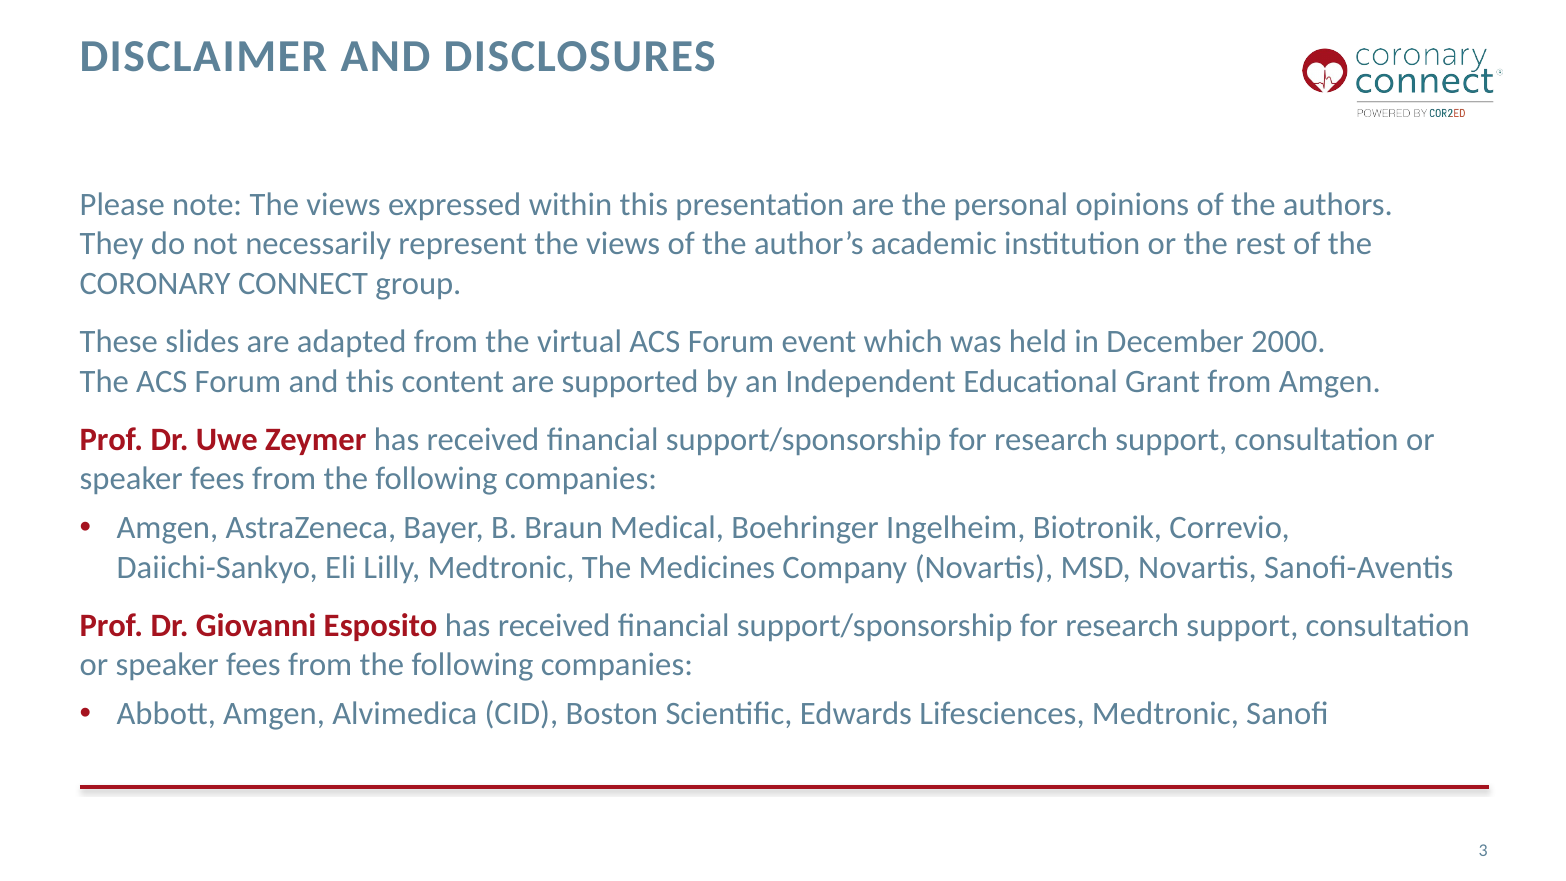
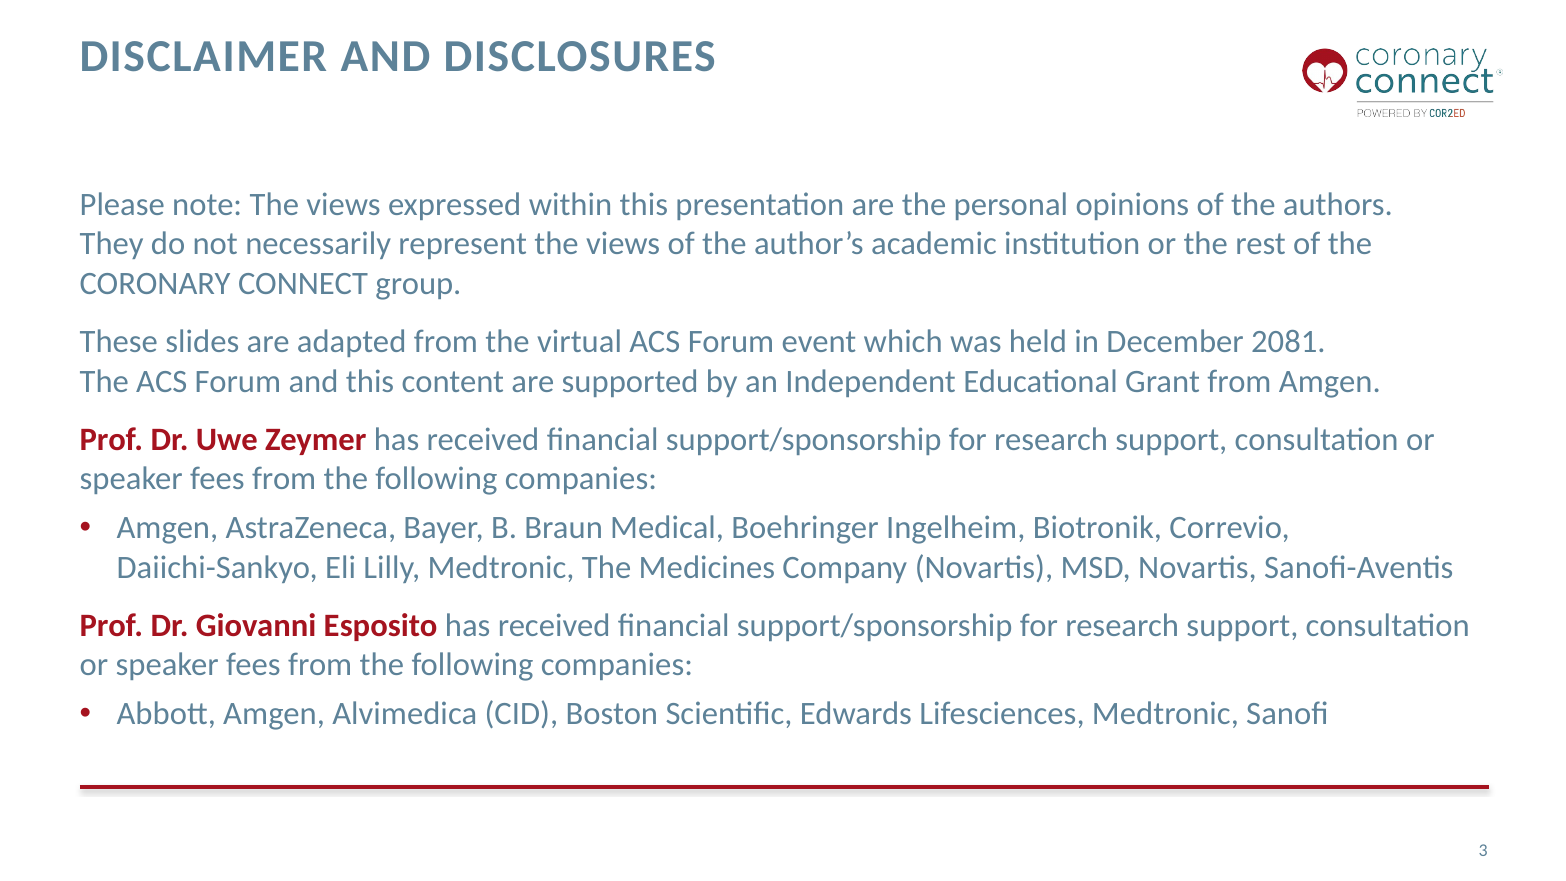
2000: 2000 -> 2081
